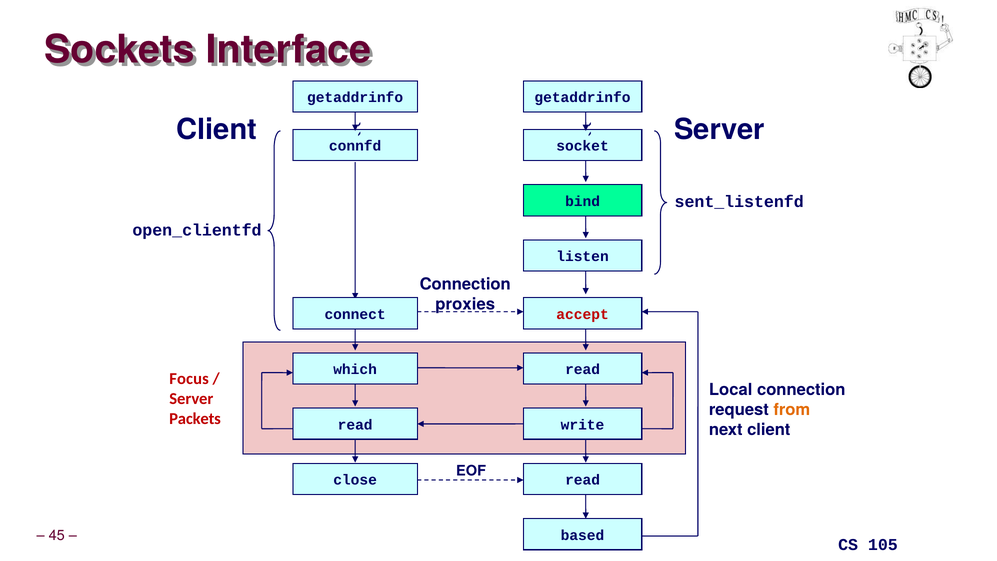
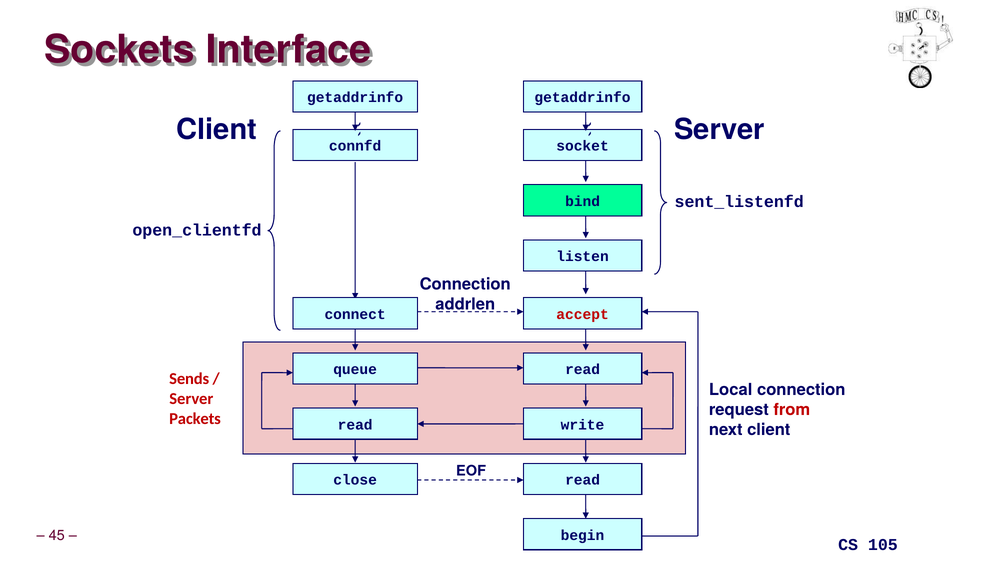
proxies: proxies -> addrlen
which: which -> queue
Focus: Focus -> Sends
from colour: orange -> red
based: based -> begin
